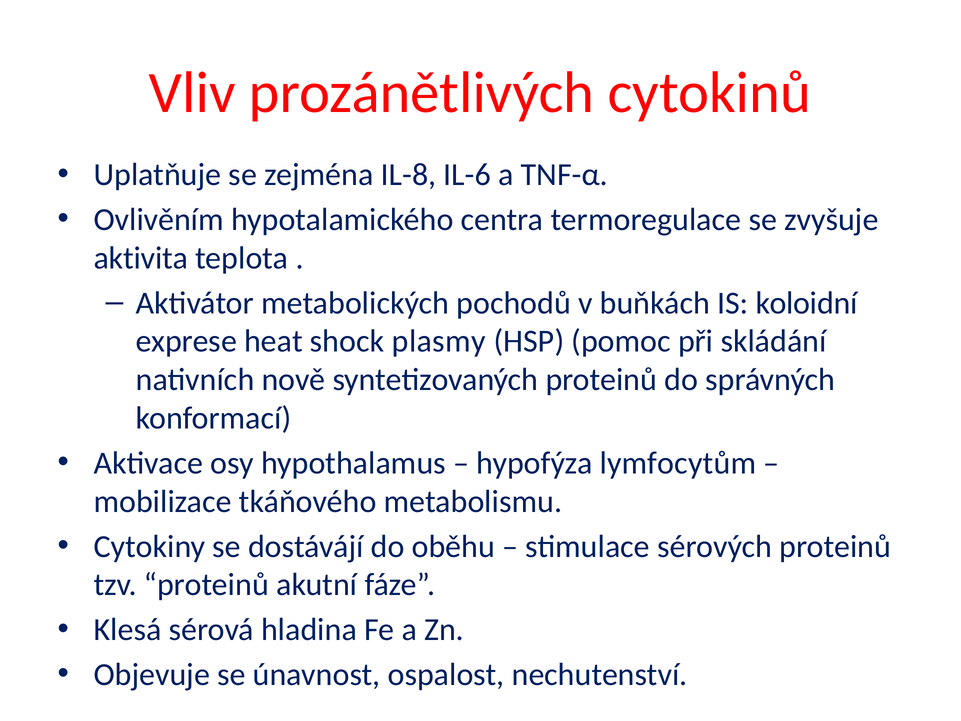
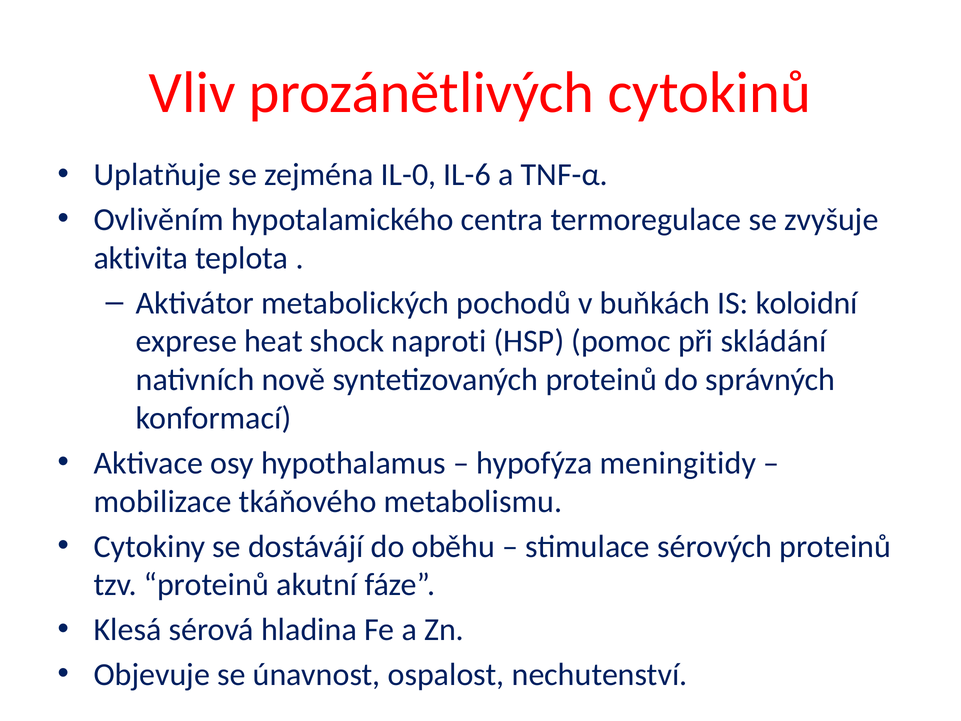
IL-8: IL-8 -> IL-0
plasmy: plasmy -> naproti
lymfocytům: lymfocytům -> meningitidy
